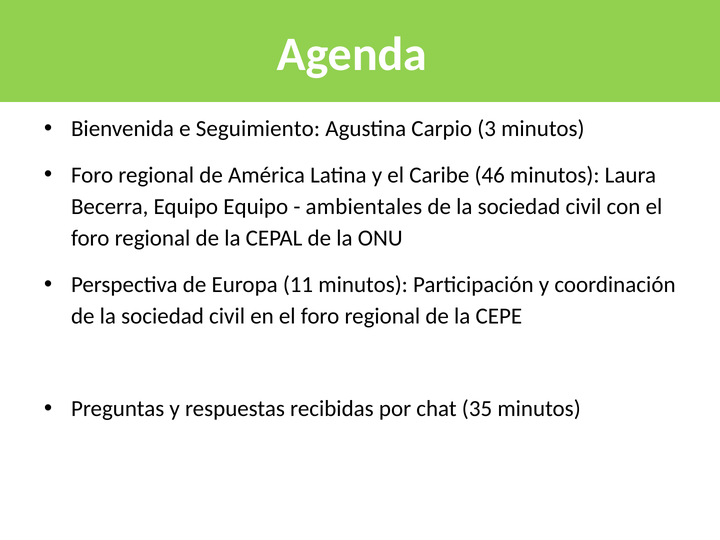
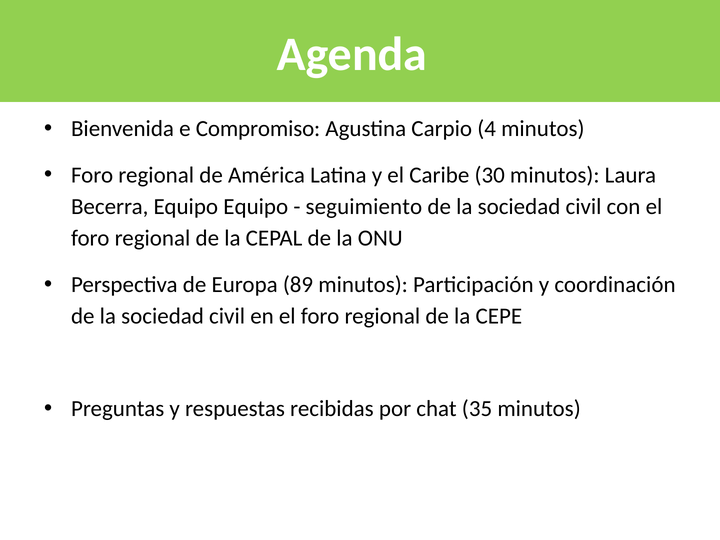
Seguimiento: Seguimiento -> Compromiso
3: 3 -> 4
46: 46 -> 30
ambientales: ambientales -> seguimiento
11: 11 -> 89
